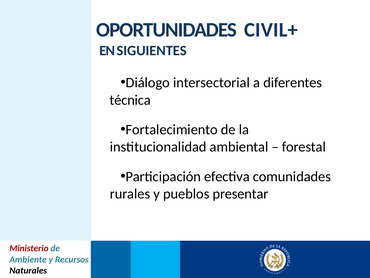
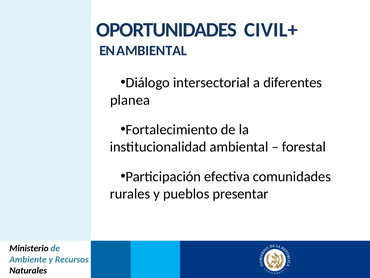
EN SIGUIENTES: SIGUIENTES -> AMBIENTAL
técnica: técnica -> planea
Ministerio colour: red -> black
